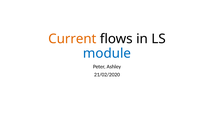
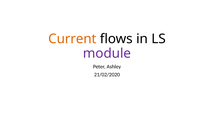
module colour: blue -> purple
